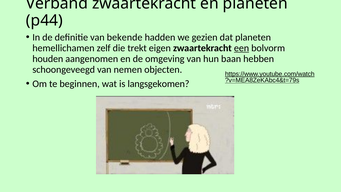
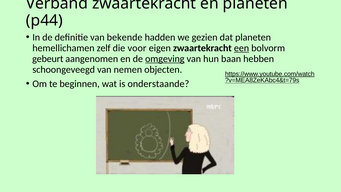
trekt: trekt -> voor
houden: houden -> gebeurt
omgeving underline: none -> present
langsgekomen: langsgekomen -> onderstaande
